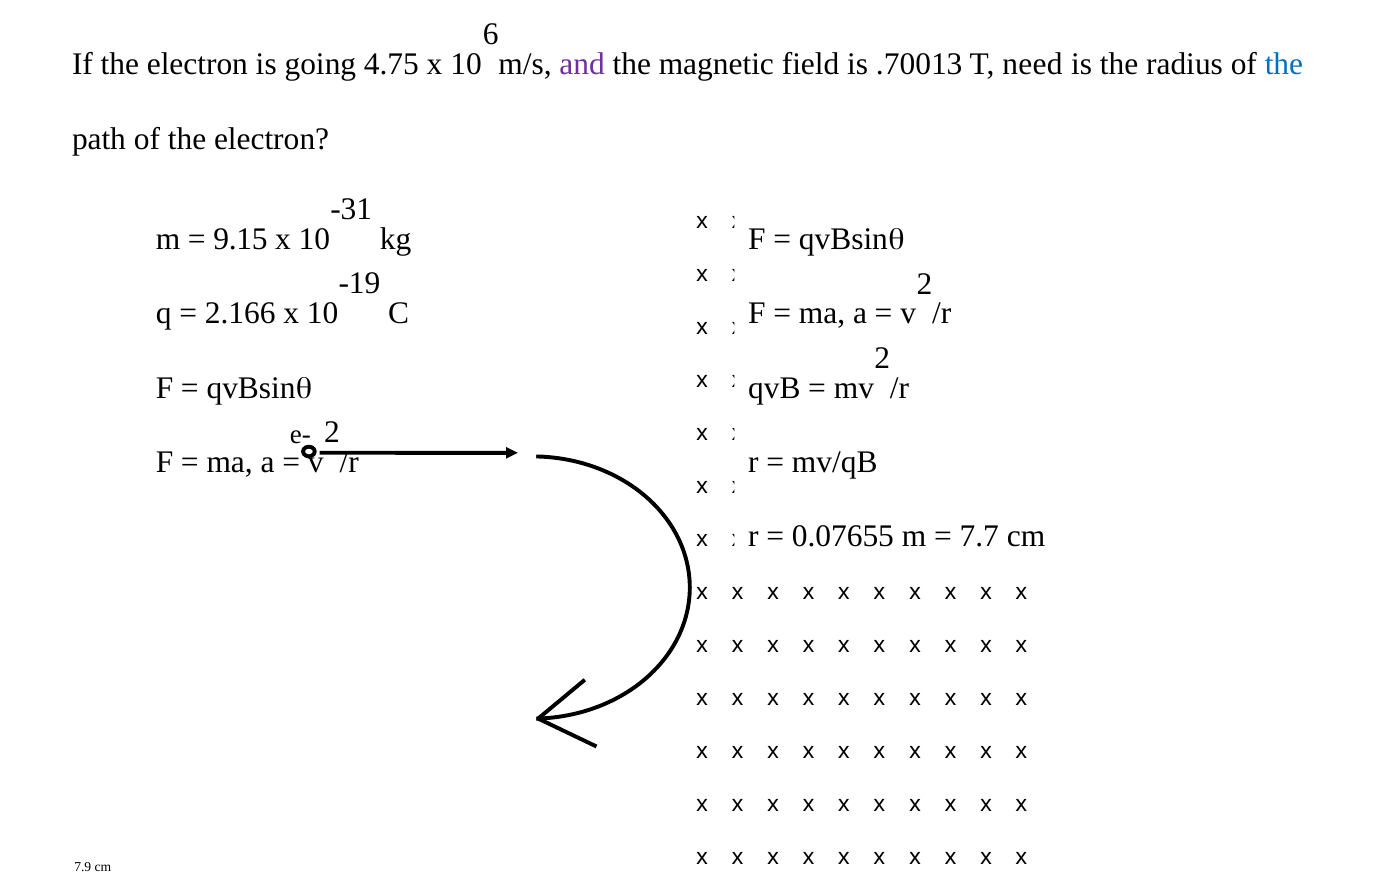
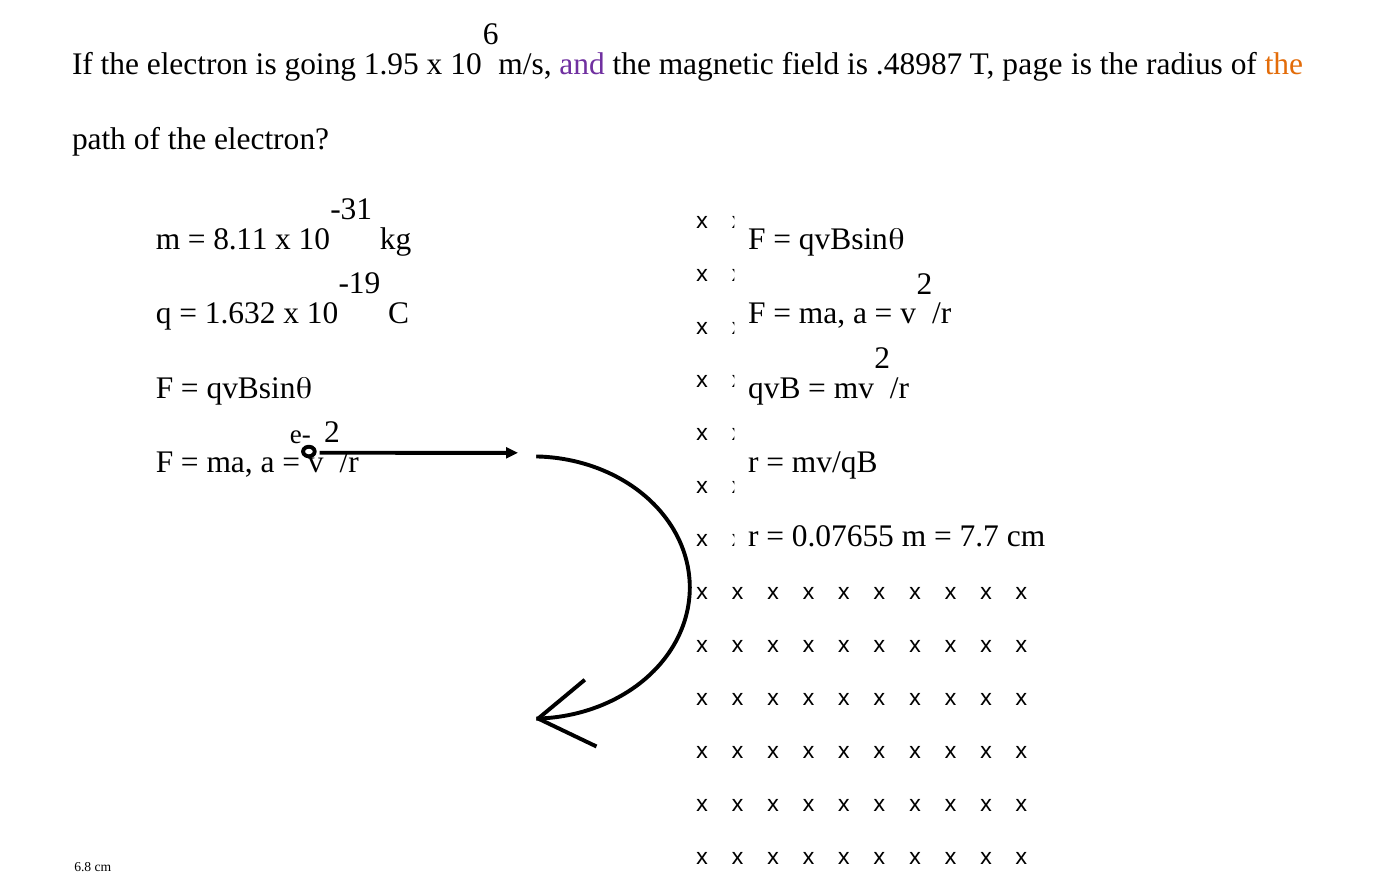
4.75: 4.75 -> 1.95
.70013: .70013 -> .48987
need: need -> page
the at (1284, 64) colour: blue -> orange
9.15: 9.15 -> 8.11
2.166: 2.166 -> 1.632
7.9: 7.9 -> 6.8
